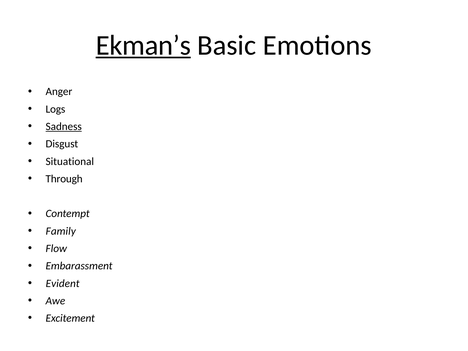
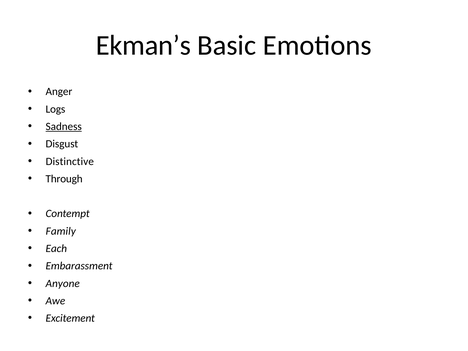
Ekman’s underline: present -> none
Situational: Situational -> Distinctive
Flow: Flow -> Each
Evident: Evident -> Anyone
